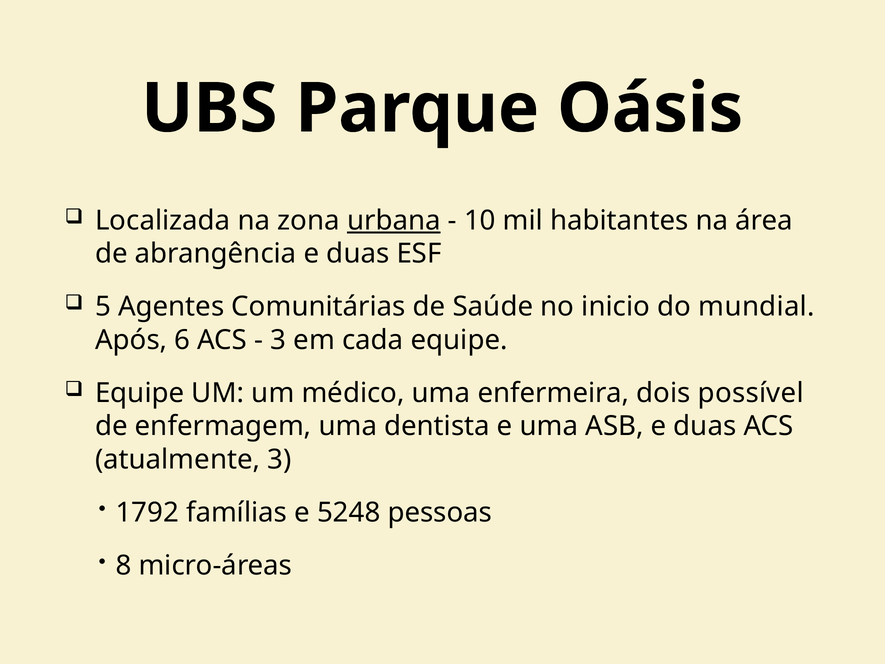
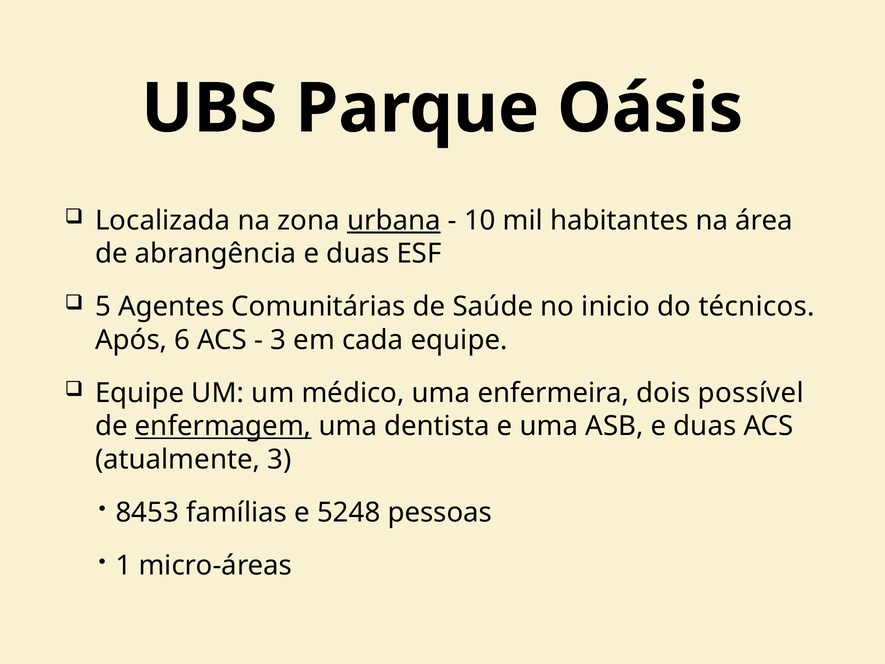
mundial: mundial -> técnicos
enfermagem underline: none -> present
1792: 1792 -> 8453
8: 8 -> 1
